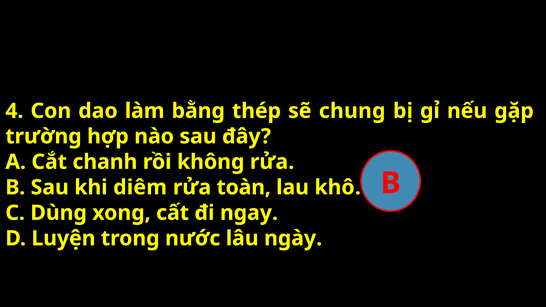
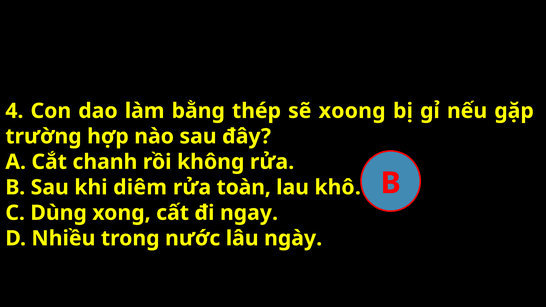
chung: chung -> xoong
Luyện: Luyện -> Nhiều
